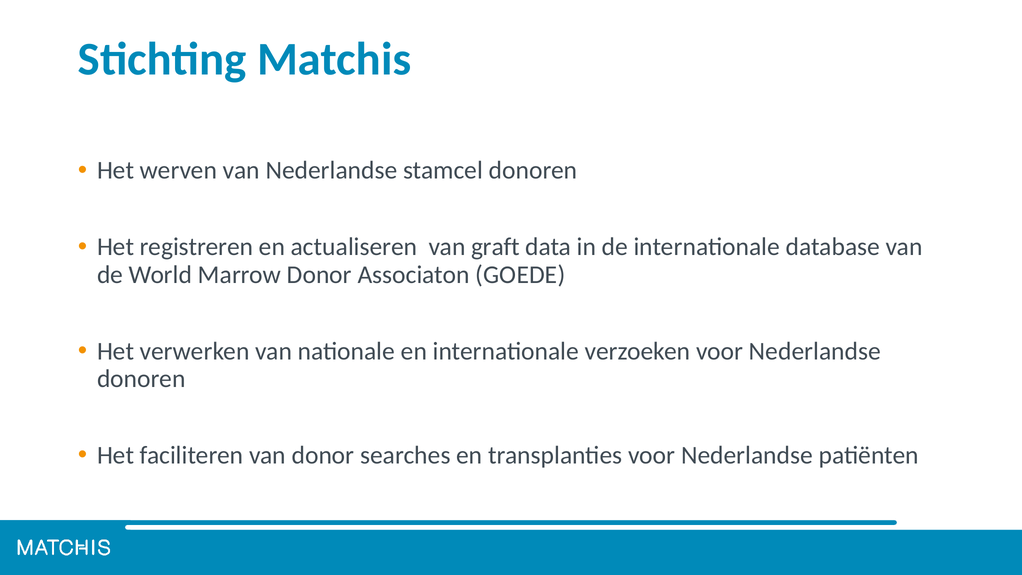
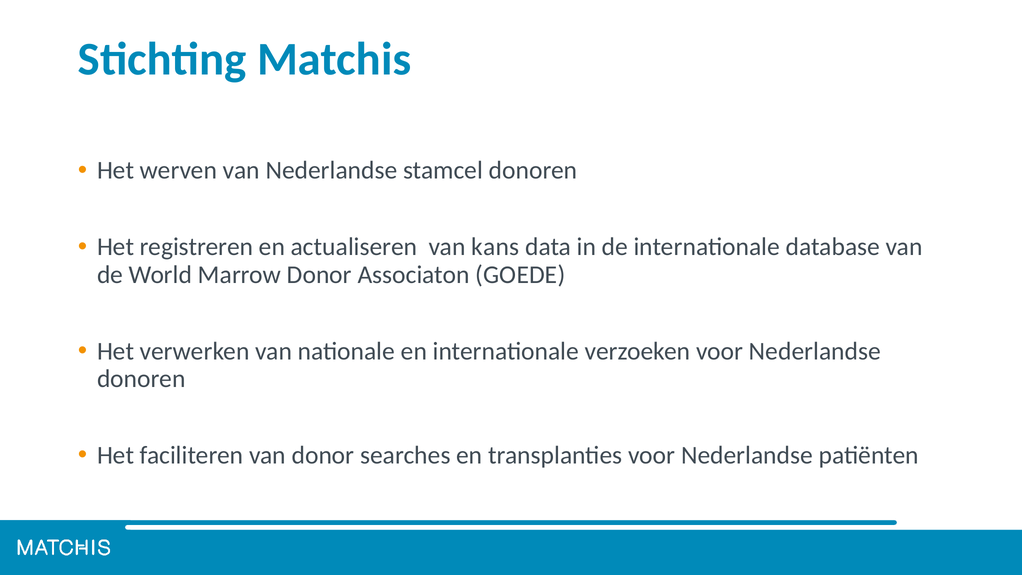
graft: graft -> kans
